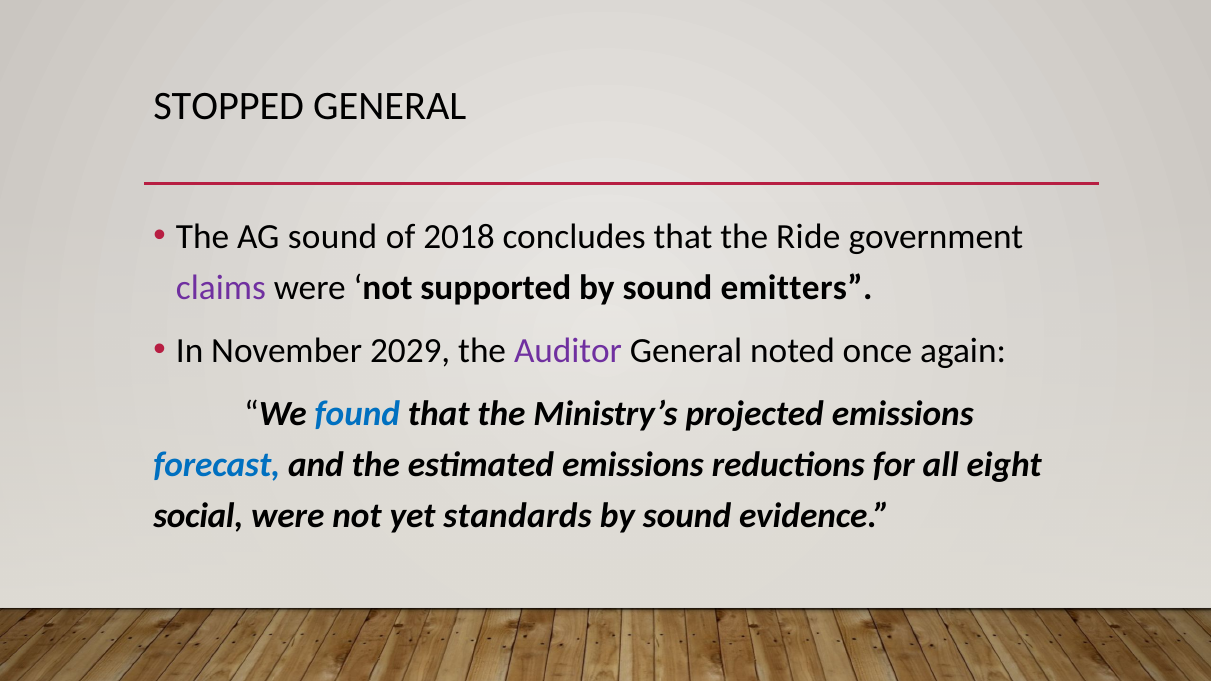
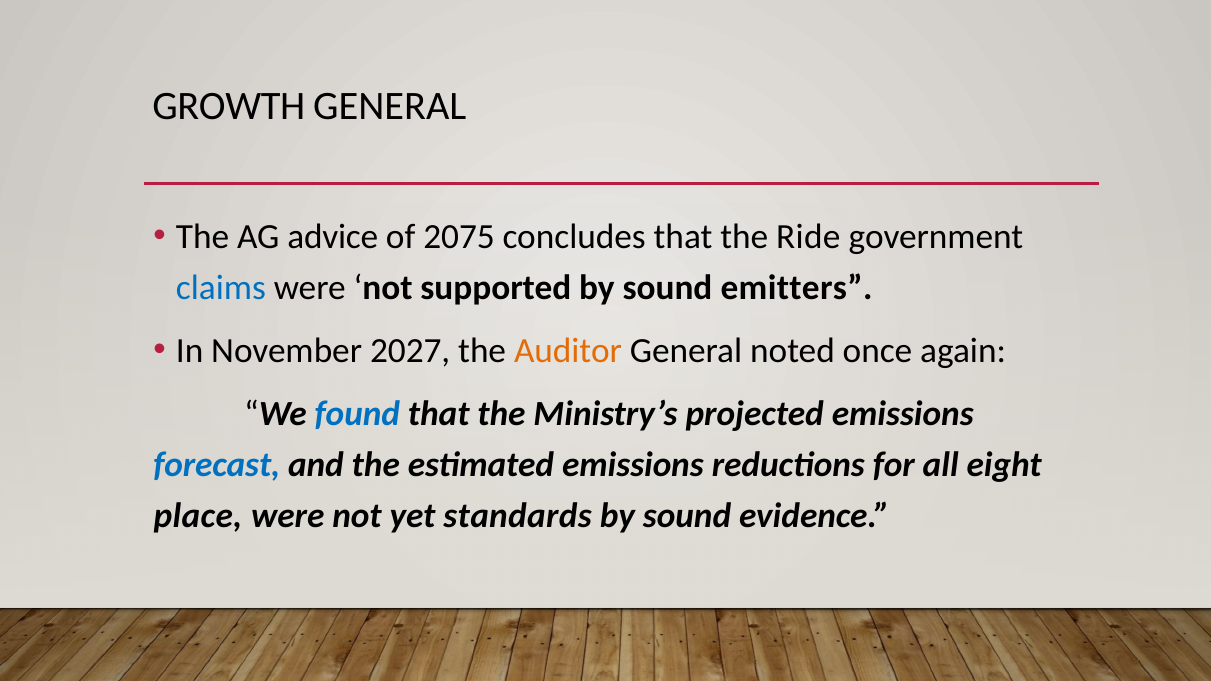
STOPPED: STOPPED -> GROWTH
AG sound: sound -> advice
2018: 2018 -> 2075
claims colour: purple -> blue
2029: 2029 -> 2027
Auditor colour: purple -> orange
social: social -> place
